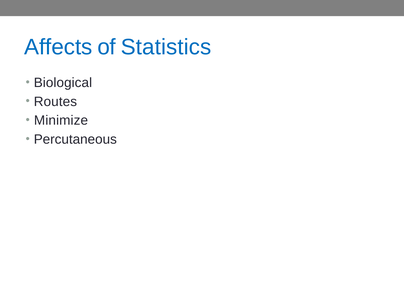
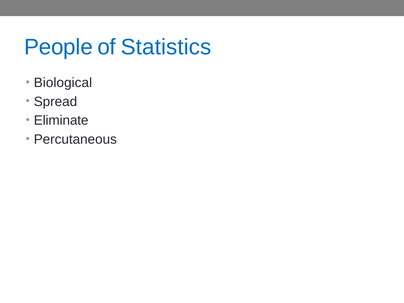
Affects: Affects -> People
Routes: Routes -> Spread
Minimize: Minimize -> Eliminate
